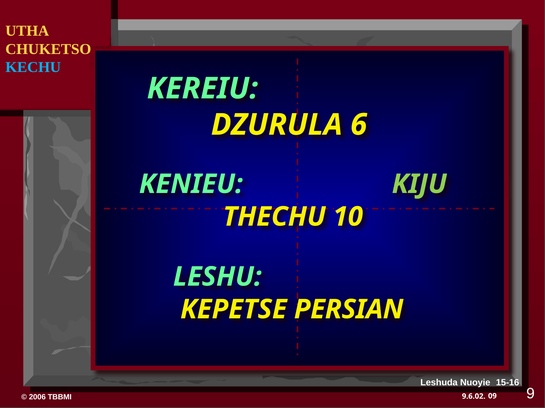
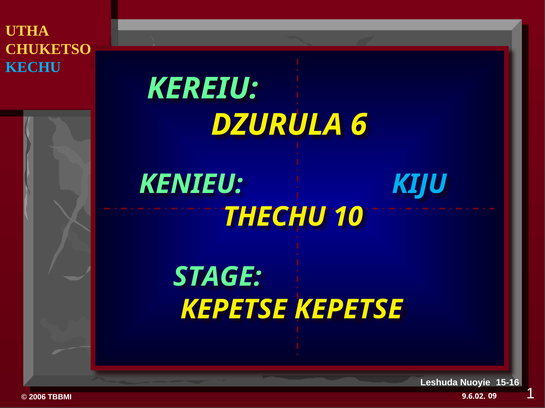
KIJU colour: light green -> light blue
LESHU at (217, 277): LESHU -> STAGE
KEPETSE PERSIAN: PERSIAN -> KEPETSE
9: 9 -> 1
